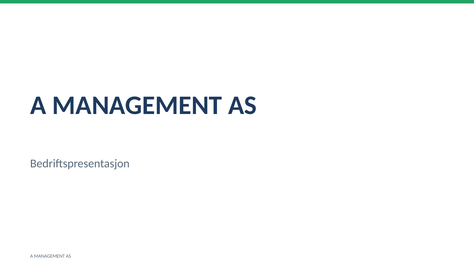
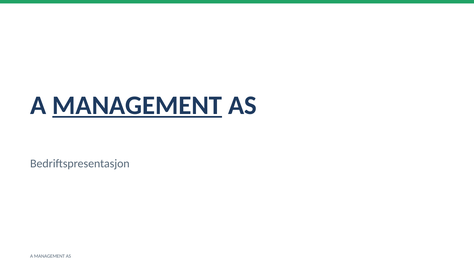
MANAGEMENT at (137, 105) underline: none -> present
